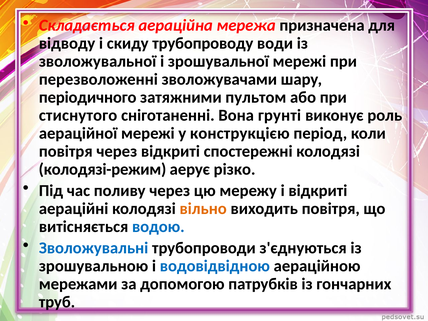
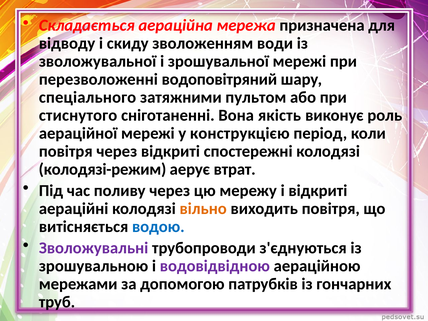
трубопроводу: трубопроводу -> зволоженням
зволожувачами: зволожувачами -> водоповітряний
періодичного: періодичного -> спеціального
грунті: грунті -> якість
різко: різко -> втрат
Зволожувальні colour: blue -> purple
водовідвідною colour: blue -> purple
